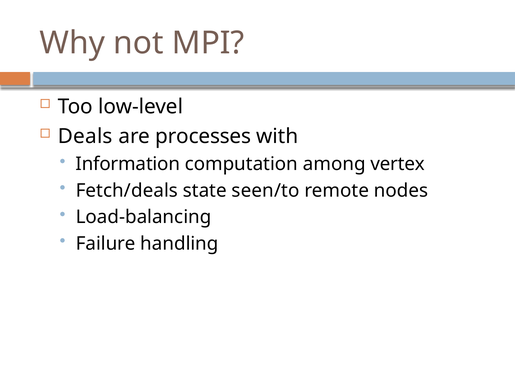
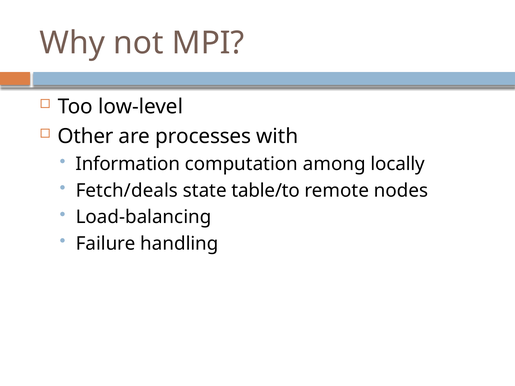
Deals: Deals -> Other
vertex: vertex -> locally
seen/to: seen/to -> table/to
